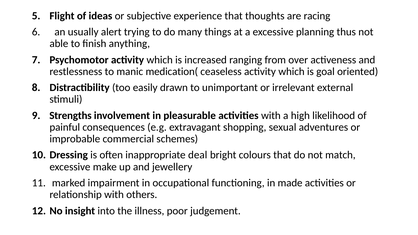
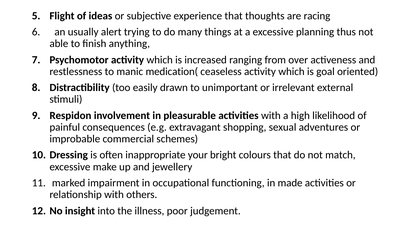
Strengths: Strengths -> Respidon
deal: deal -> your
